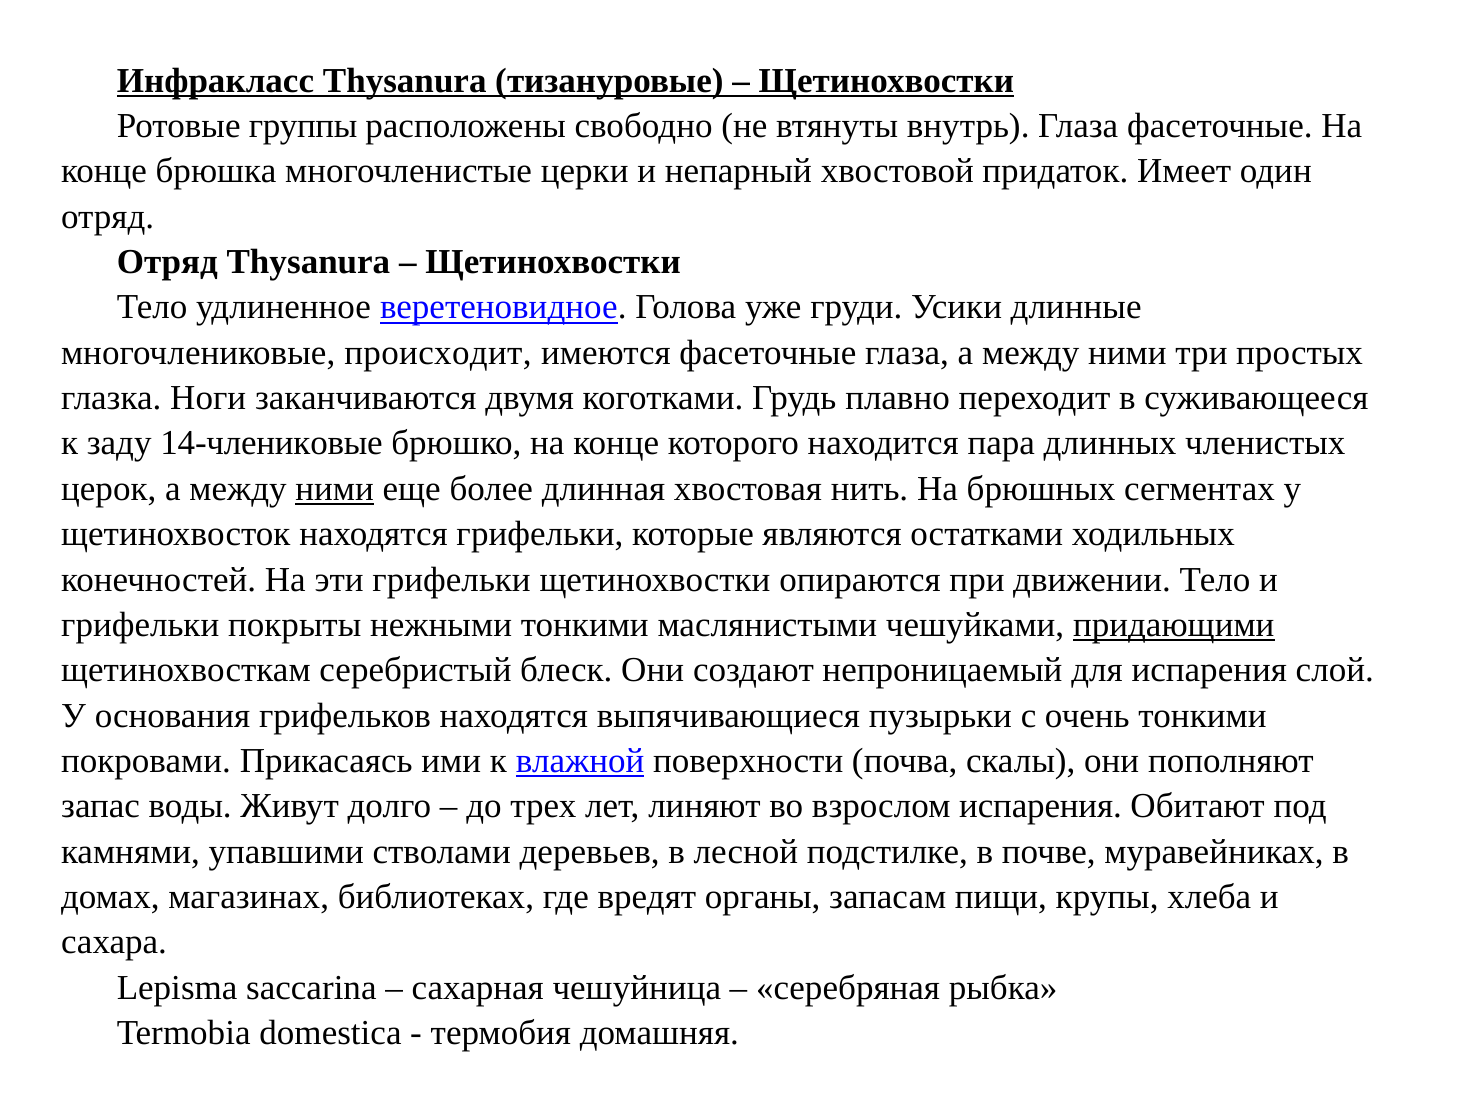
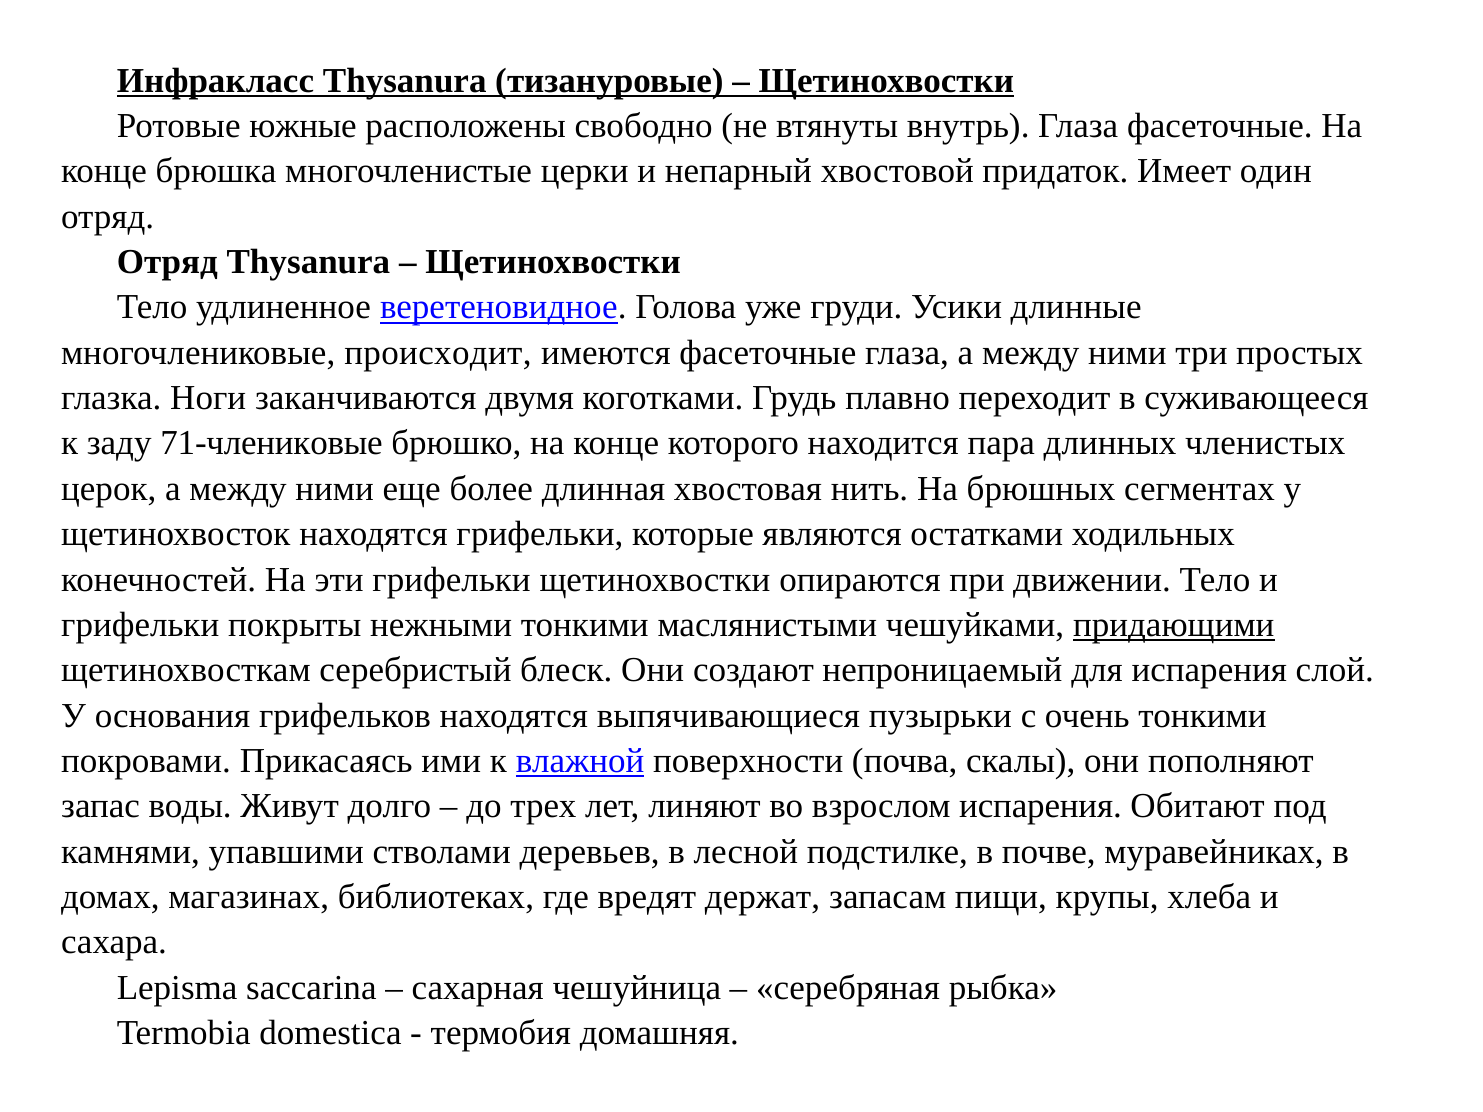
группы: группы -> южные
14-члениковые: 14-члениковые -> 71-члениковые
ними at (335, 489) underline: present -> none
органы: органы -> держат
